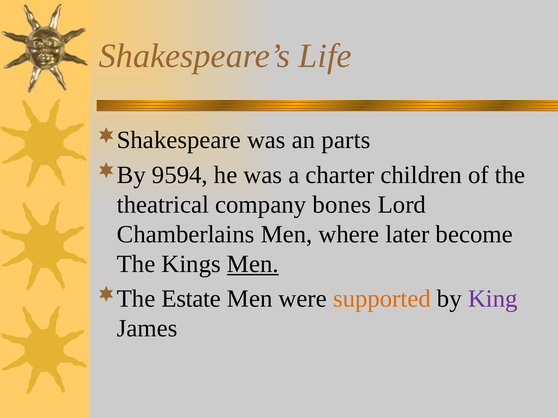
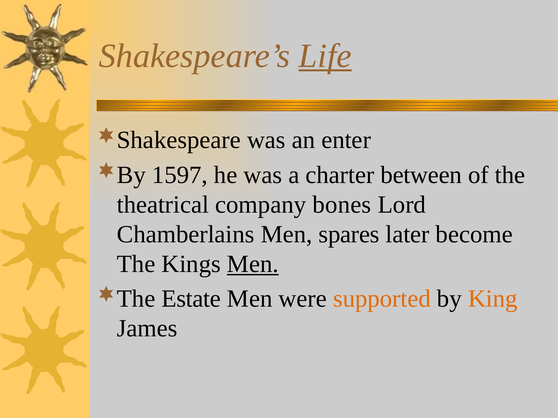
Life underline: none -> present
parts: parts -> enter
9594: 9594 -> 1597
children: children -> between
where: where -> spares
King colour: purple -> orange
